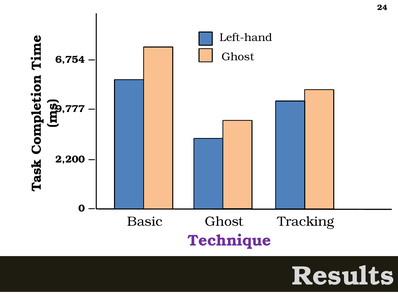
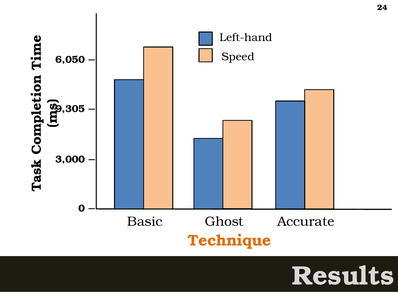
Ghost at (238, 57): Ghost -> Speed
6,754: 6,754 -> 6,050
9,777: 9,777 -> 9,305
2,200: 2,200 -> 3,000
Tracking: Tracking -> Accurate
Technique colour: purple -> orange
